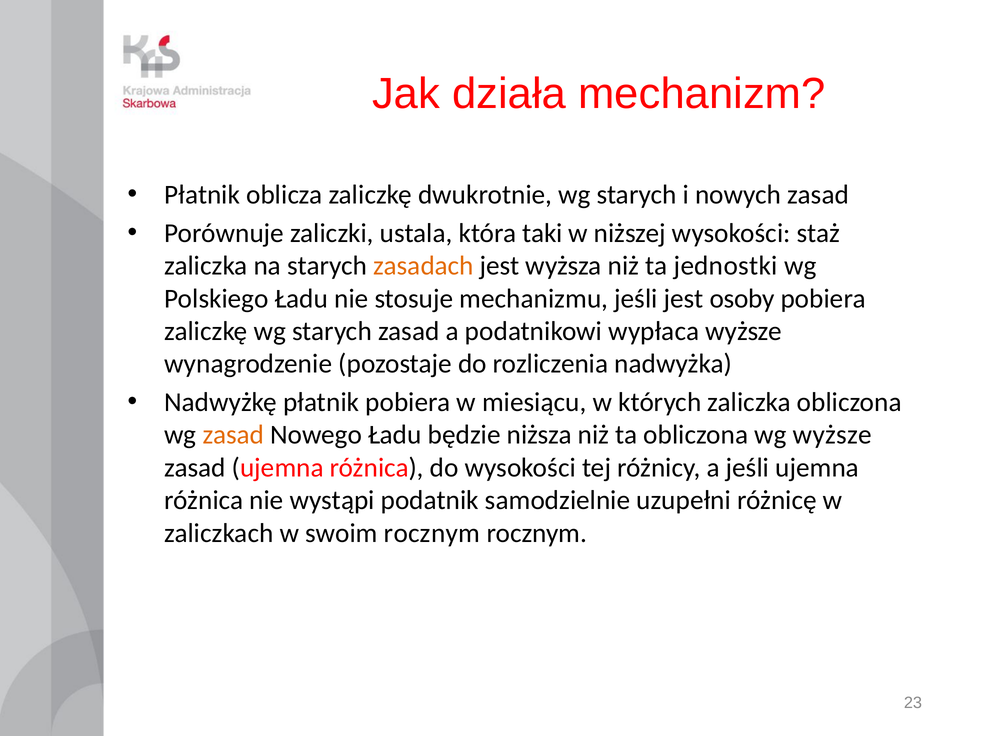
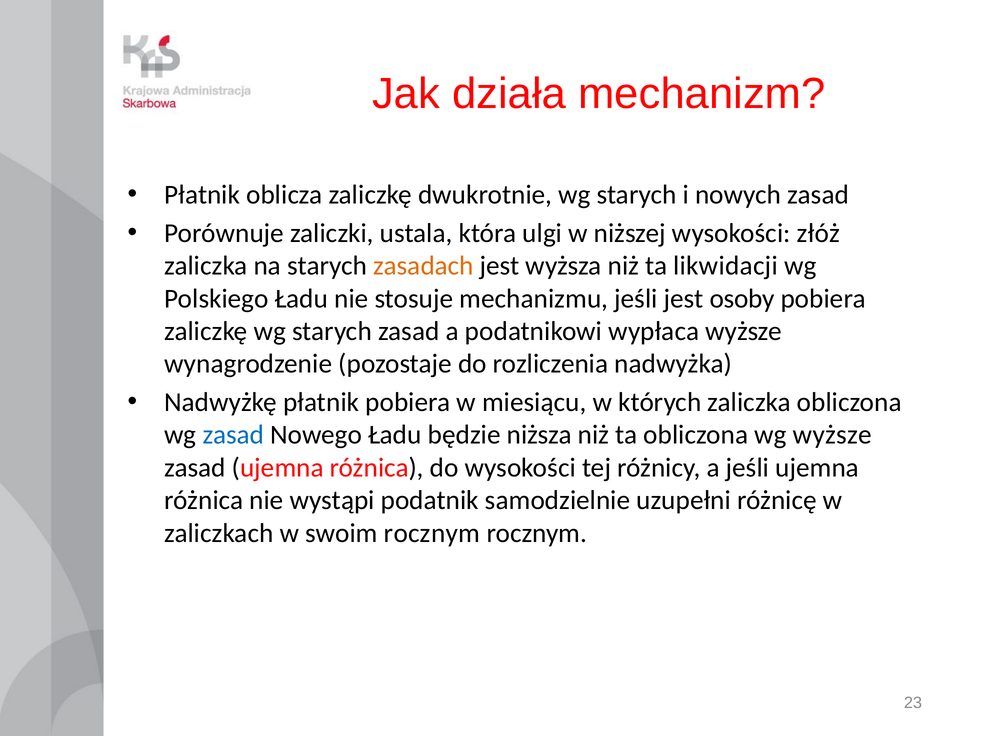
taki: taki -> ulgi
staż: staż -> złóż
jednostki: jednostki -> likwidacji
zasad at (233, 435) colour: orange -> blue
